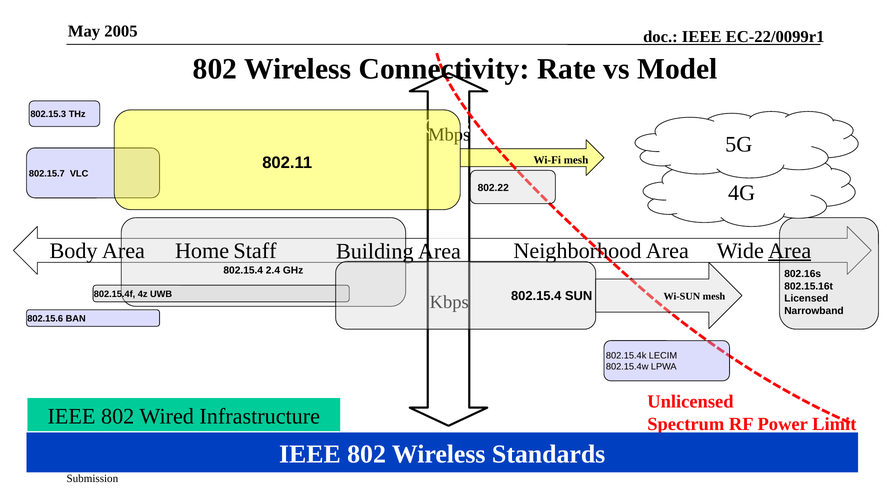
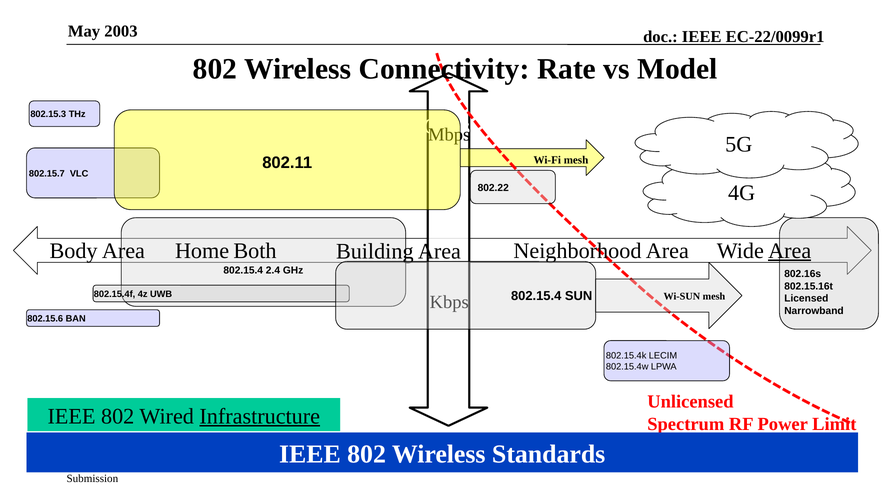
2005: 2005 -> 2003
Staff: Staff -> Both
Infrastructure underline: none -> present
